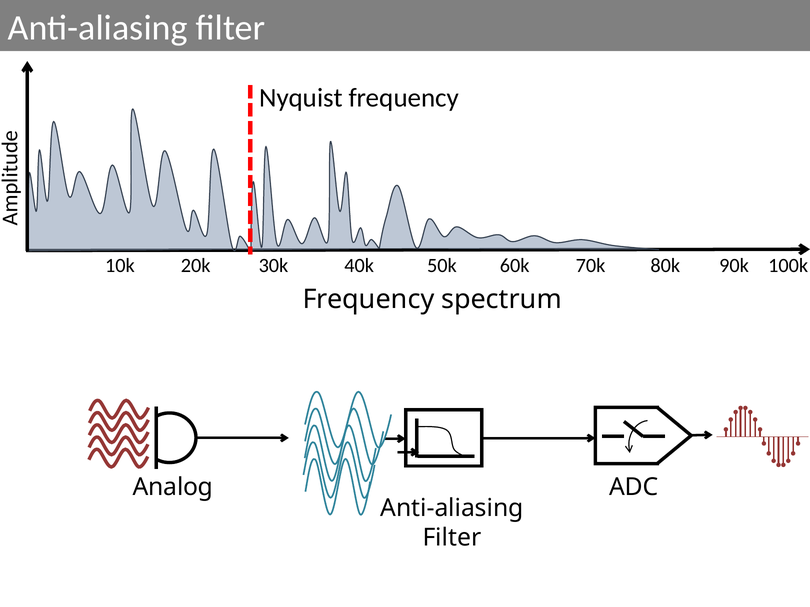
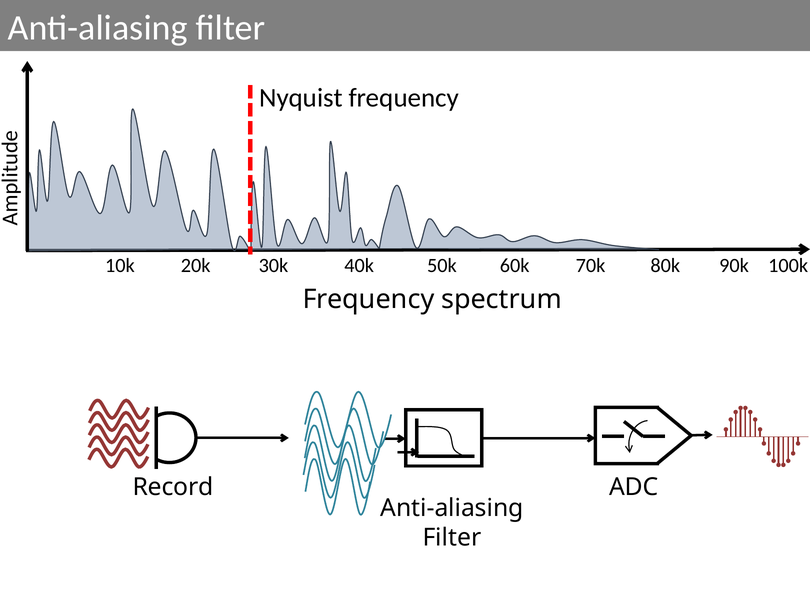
Analog: Analog -> Record
